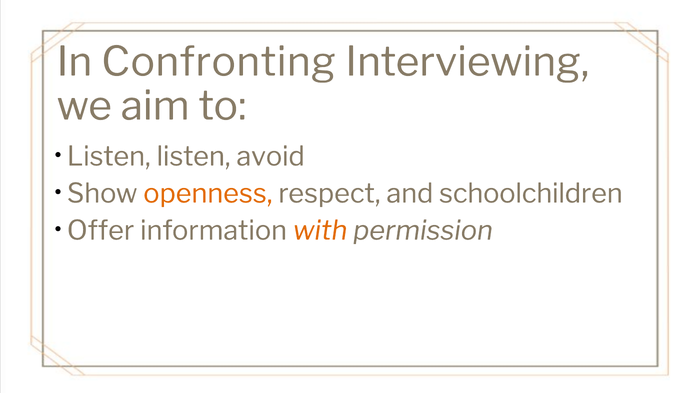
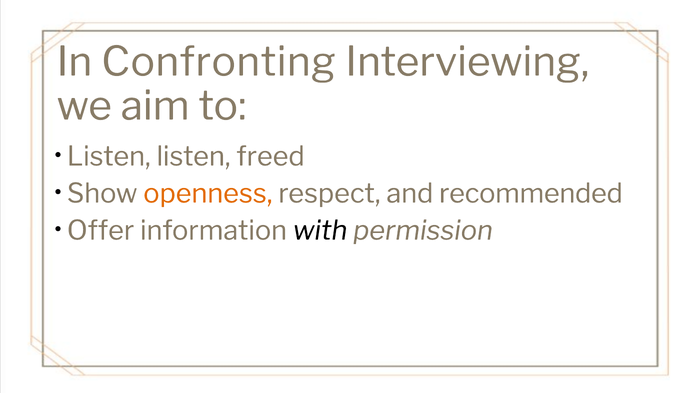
avoid: avoid -> freed
schoolchildren: schoolchildren -> recommended
with colour: orange -> black
